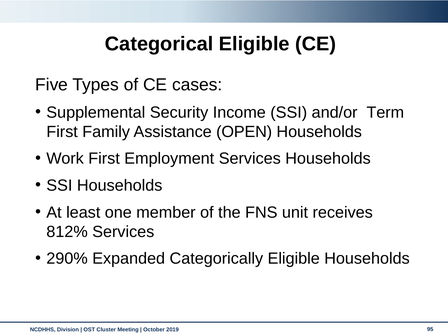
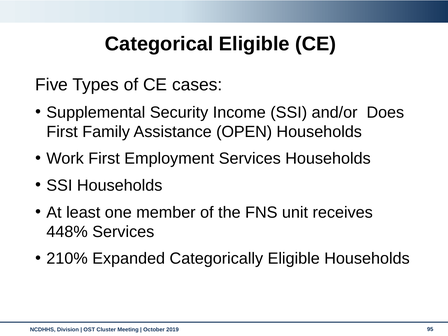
Term: Term -> Does
812%: 812% -> 448%
290%: 290% -> 210%
